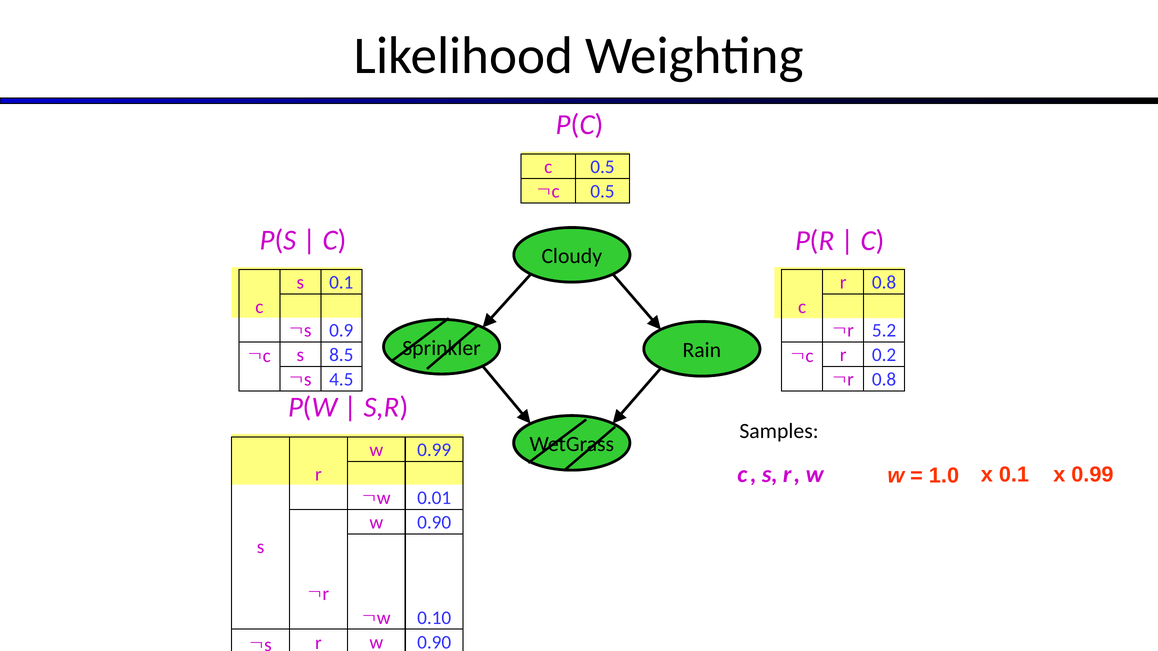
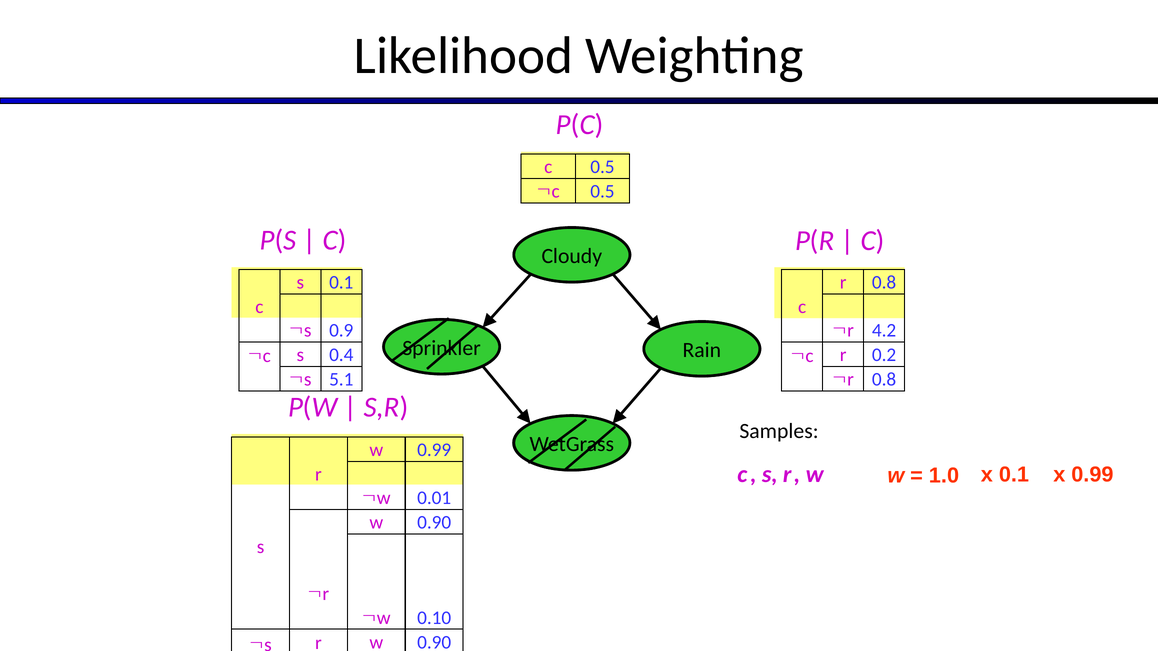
5.2: 5.2 -> 4.2
8.5: 8.5 -> 0.4
4.5: 4.5 -> 5.1
